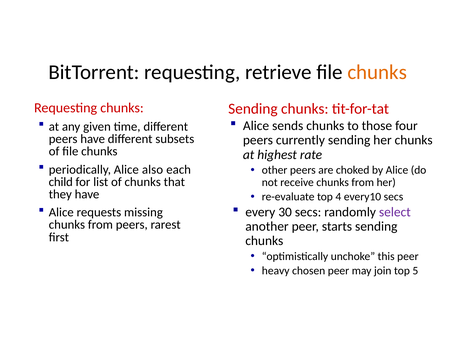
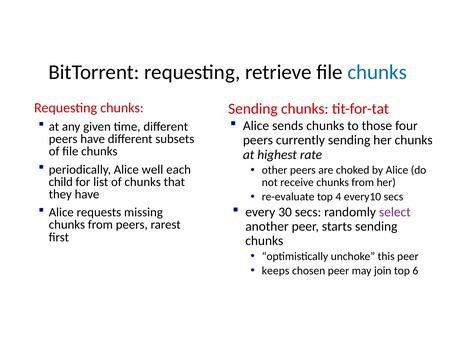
chunks at (377, 72) colour: orange -> blue
also: also -> well
heavy: heavy -> keeps
5: 5 -> 6
